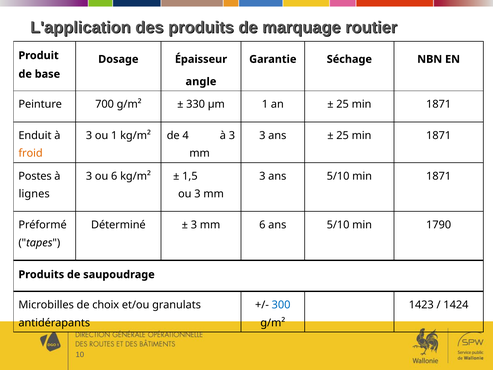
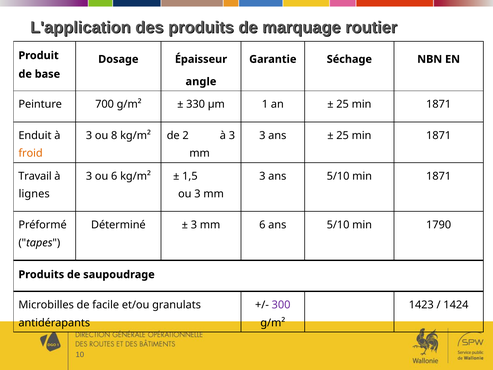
ou 1: 1 -> 8
4: 4 -> 2
Postes: Postes -> Travail
choix: choix -> facile
300 colour: blue -> purple
